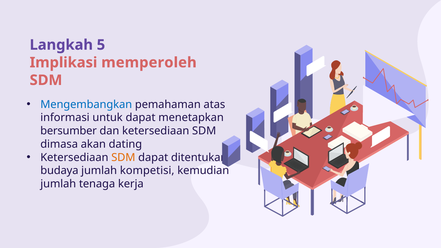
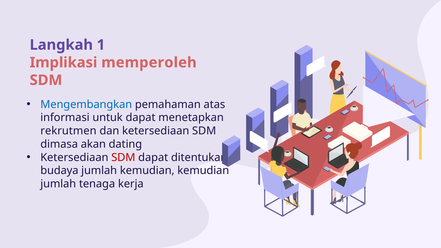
5: 5 -> 1
bersumber: bersumber -> rekrutmen
SDM at (123, 157) colour: orange -> red
jumlah kompetisi: kompetisi -> kemudian
